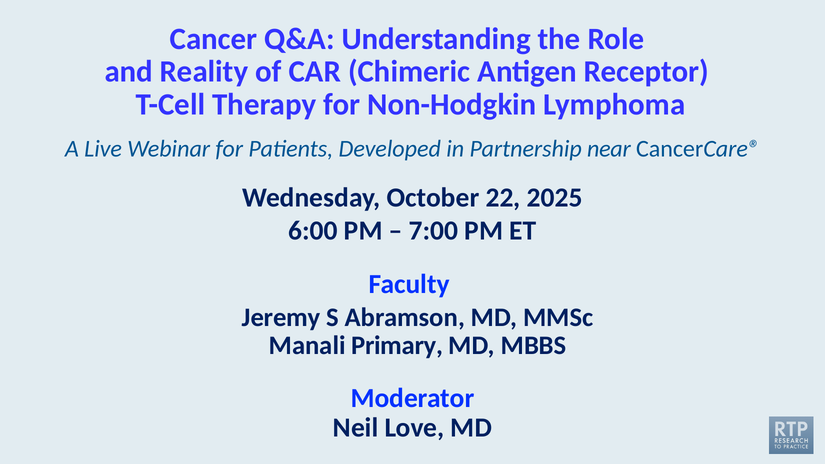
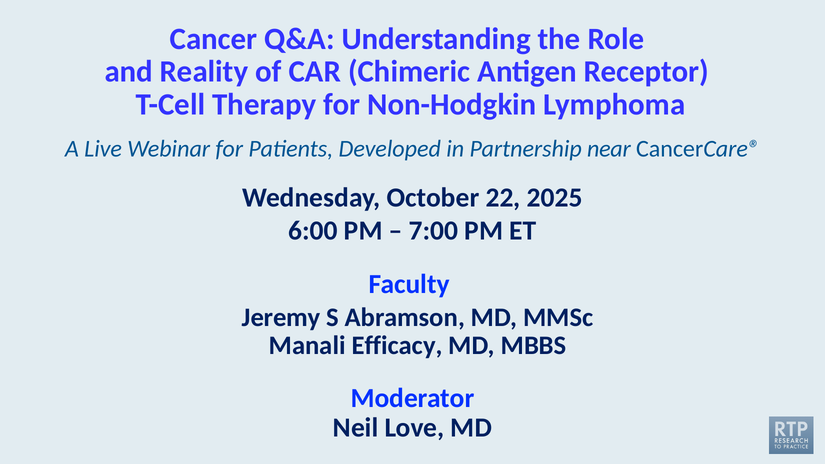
Primary: Primary -> Efficacy
